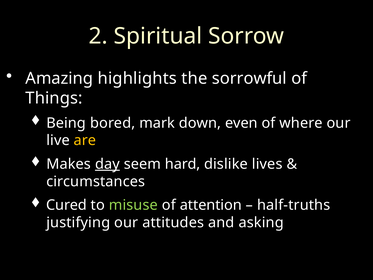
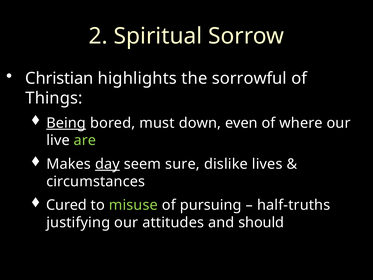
Amazing: Amazing -> Christian
Being underline: none -> present
mark: mark -> must
are colour: yellow -> light green
hard: hard -> sure
attention: attention -> pursuing
asking: asking -> should
